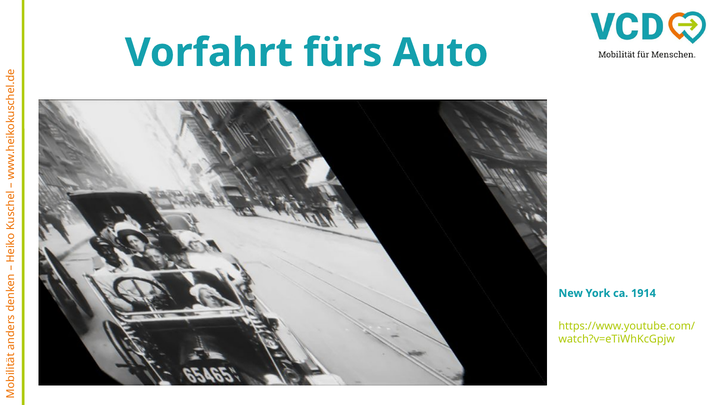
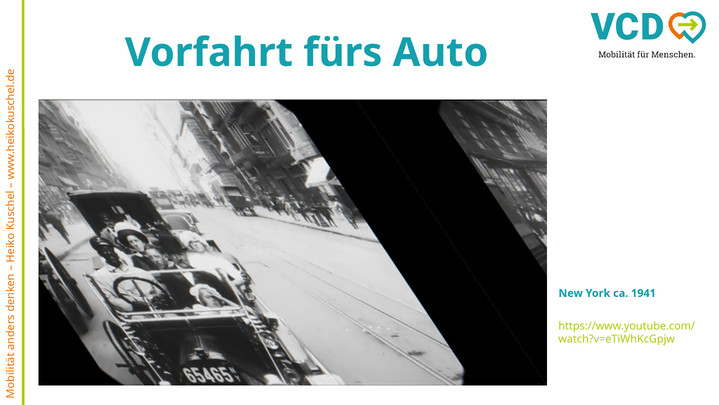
1914: 1914 -> 1941
